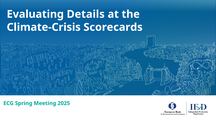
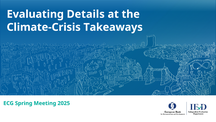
Scorecards: Scorecards -> Takeaways
